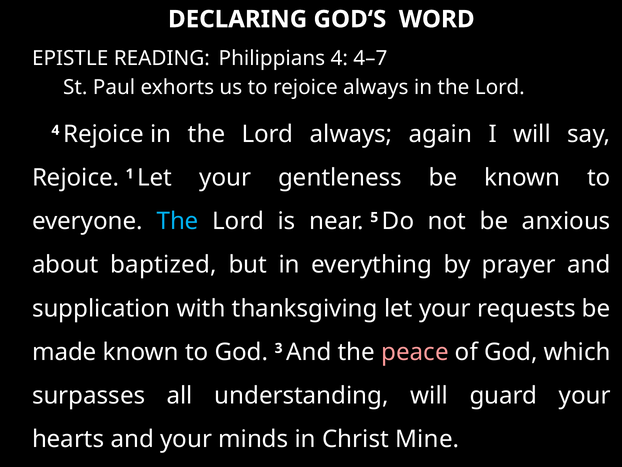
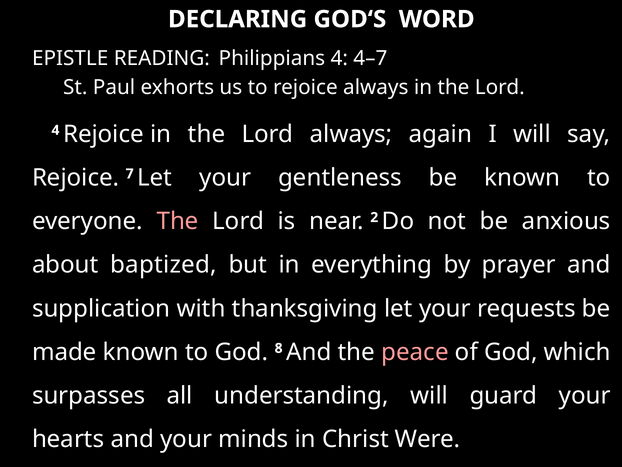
1: 1 -> 7
The at (178, 221) colour: light blue -> pink
5: 5 -> 2
3: 3 -> 8
Mine: Mine -> Were
